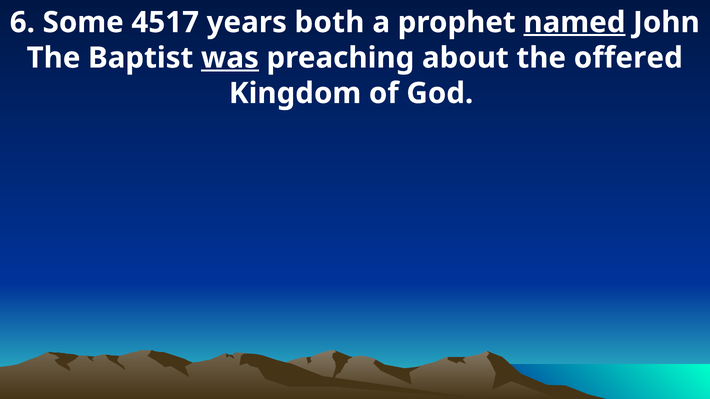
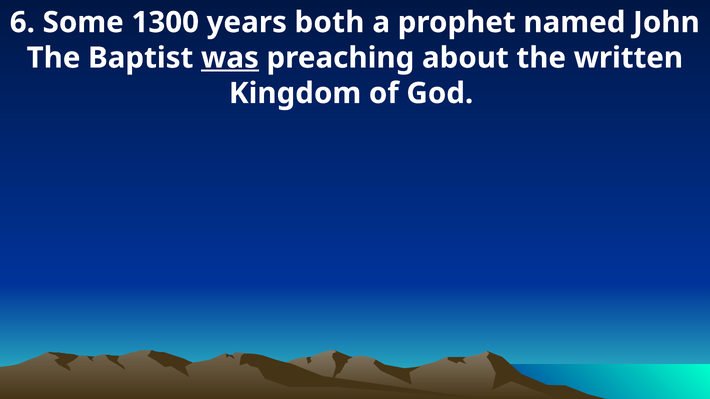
4517: 4517 -> 1300
named underline: present -> none
offered: offered -> written
